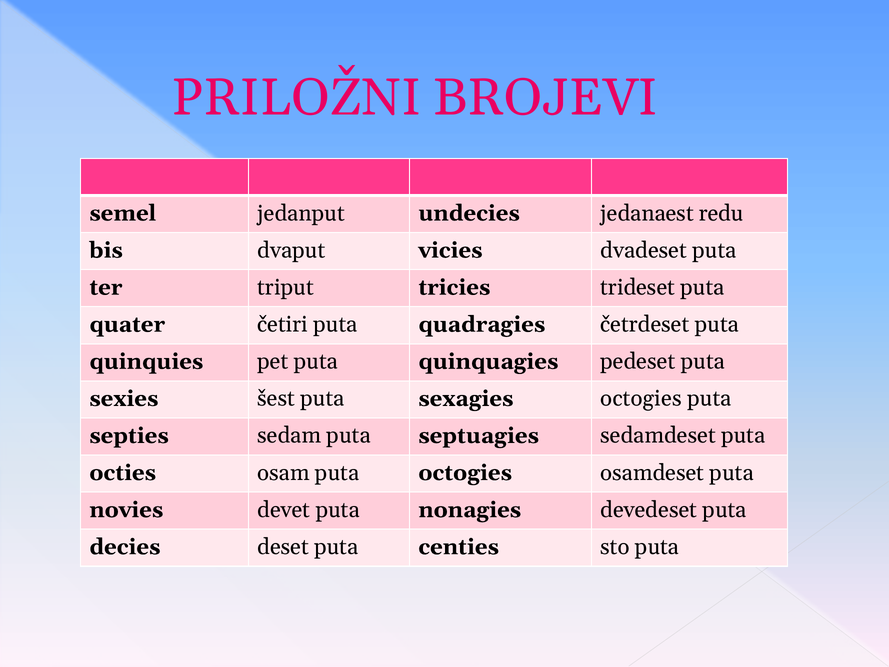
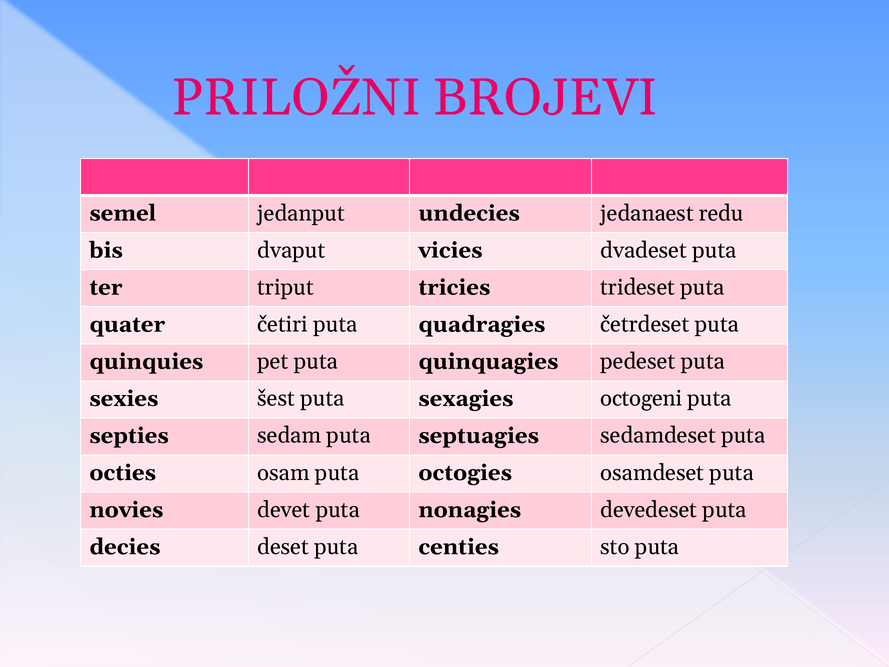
sexagies octogies: octogies -> octogeni
